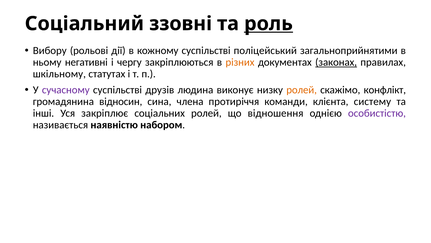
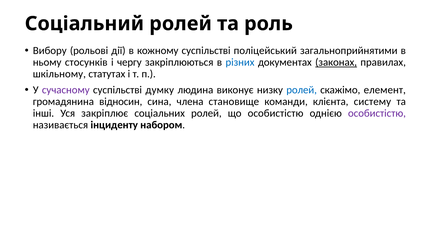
Соціальний ззовні: ззовні -> ролей
роль underline: present -> none
негативні: негативні -> стосунків
різних colour: orange -> blue
друзів: друзів -> думку
ролей at (302, 90) colour: orange -> blue
конфлікт: конфлікт -> елемент
протиріччя: протиріччя -> становище
що відношення: відношення -> особистістю
наявністю: наявністю -> інциденту
